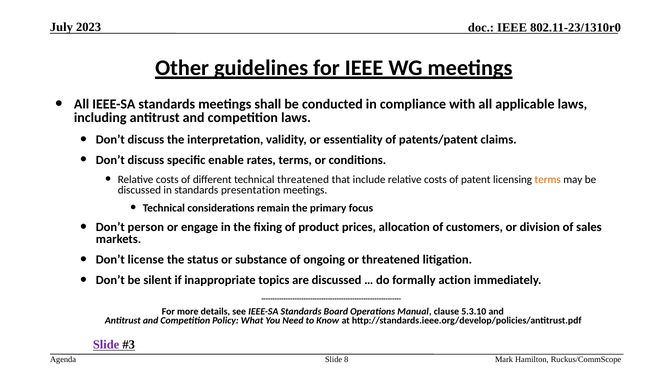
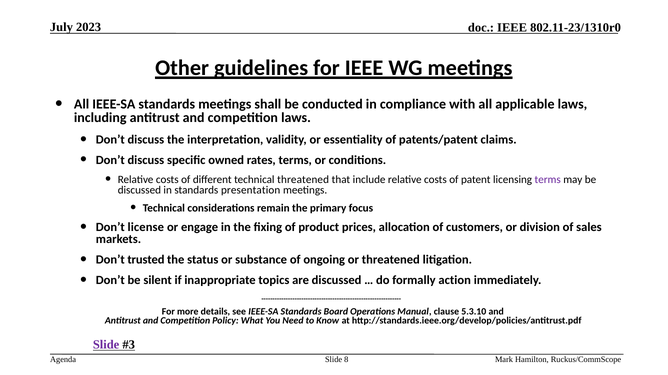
enable: enable -> owned
terms at (548, 180) colour: orange -> purple
person: person -> license
license: license -> trusted
